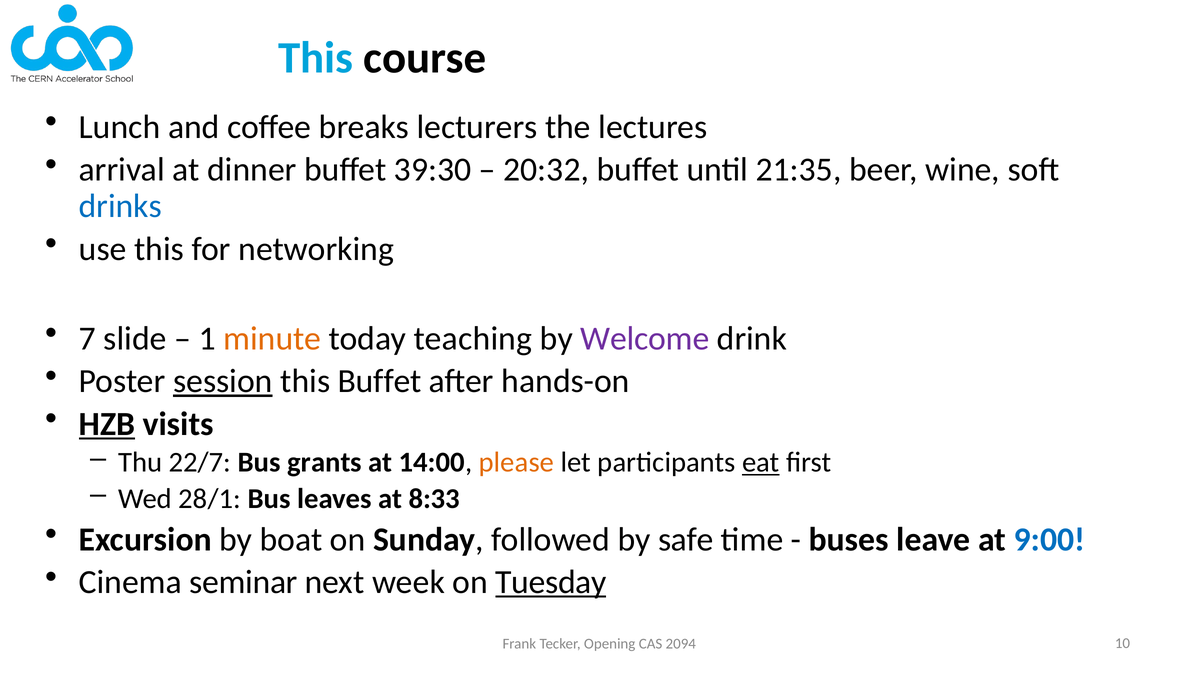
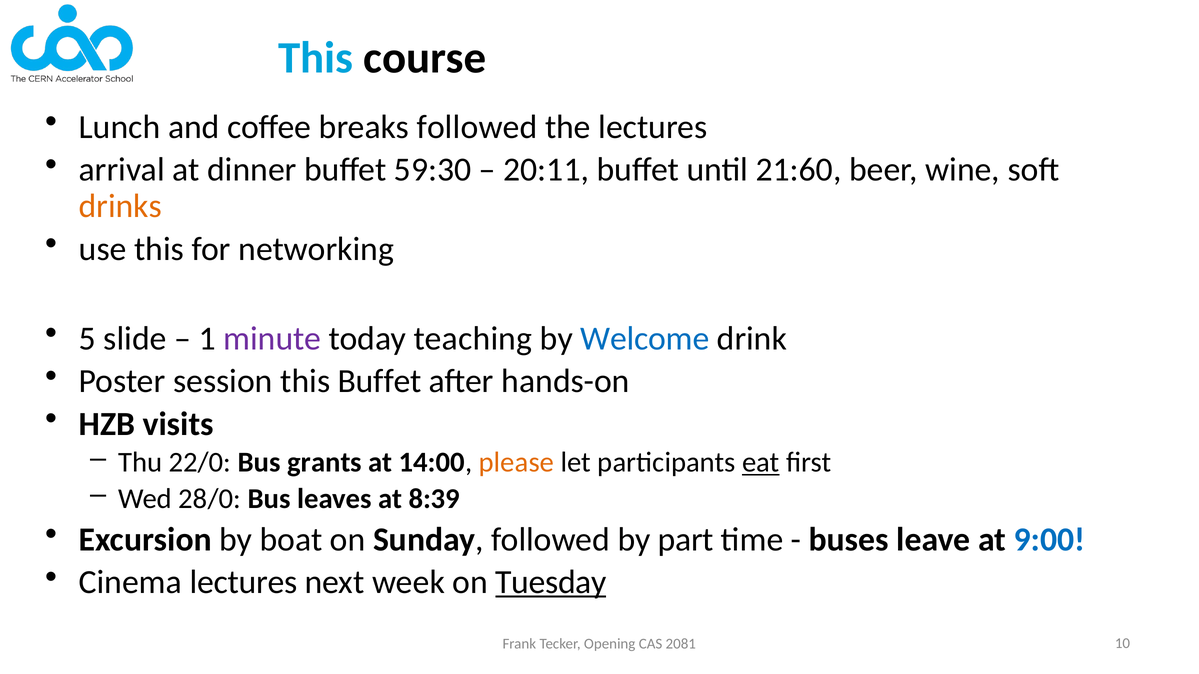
breaks lecturers: lecturers -> followed
39:30: 39:30 -> 59:30
20:32: 20:32 -> 20:11
21:35: 21:35 -> 21:60
drinks colour: blue -> orange
7: 7 -> 5
minute colour: orange -> purple
Welcome colour: purple -> blue
session underline: present -> none
HZB underline: present -> none
22/7: 22/7 -> 22/0
28/1: 28/1 -> 28/0
8:33: 8:33 -> 8:39
safe: safe -> part
Cinema seminar: seminar -> lectures
2094: 2094 -> 2081
